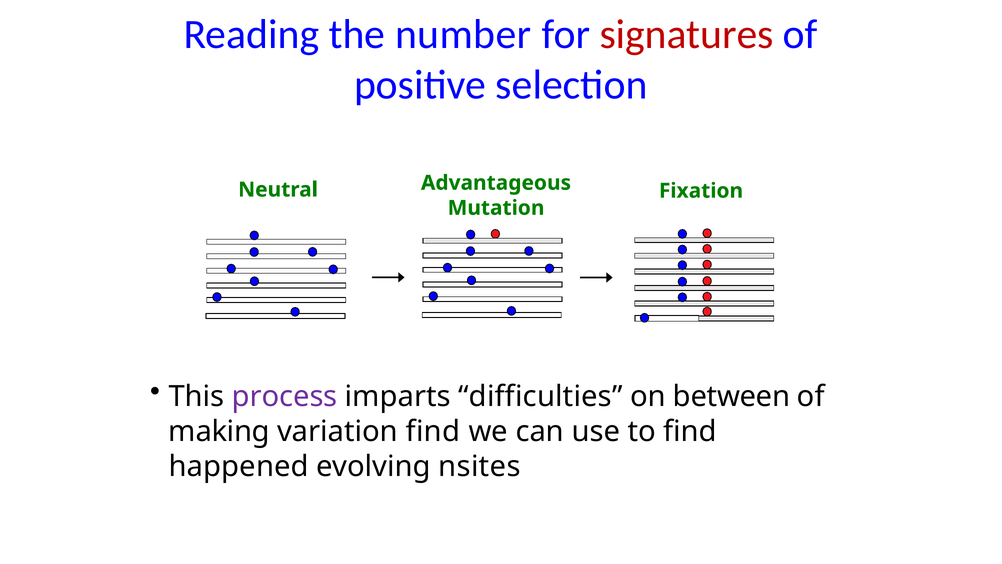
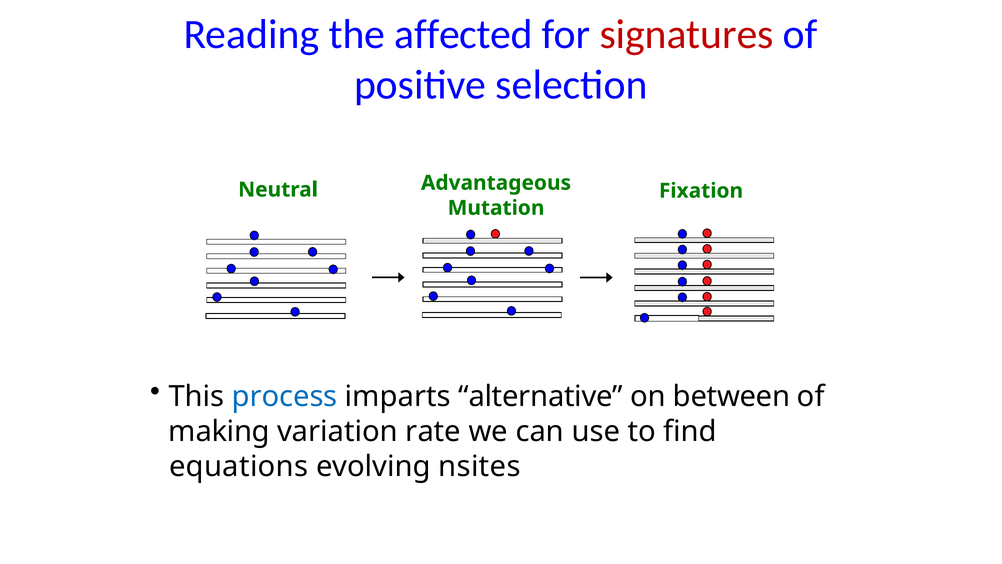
number: number -> affected
process colour: purple -> blue
difficulties: difficulties -> alternative
variation find: find -> rate
happened: happened -> equations
